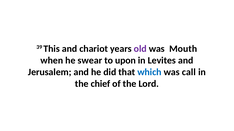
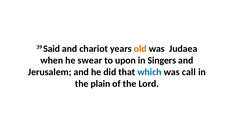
This: This -> Said
old colour: purple -> orange
Mouth: Mouth -> Judaea
Levites: Levites -> Singers
chief: chief -> plain
